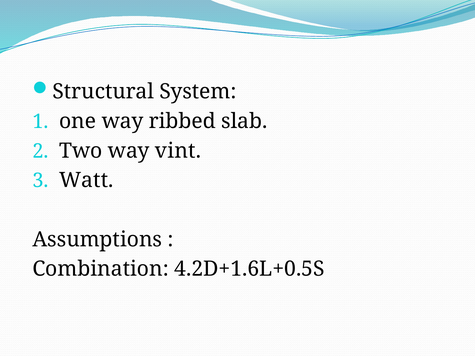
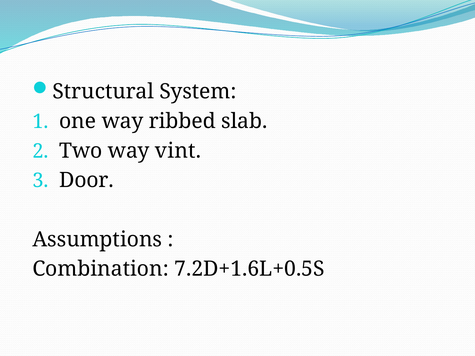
Watt: Watt -> Door
4.2D+1.6L+0.5S: 4.2D+1.6L+0.5S -> 7.2D+1.6L+0.5S
